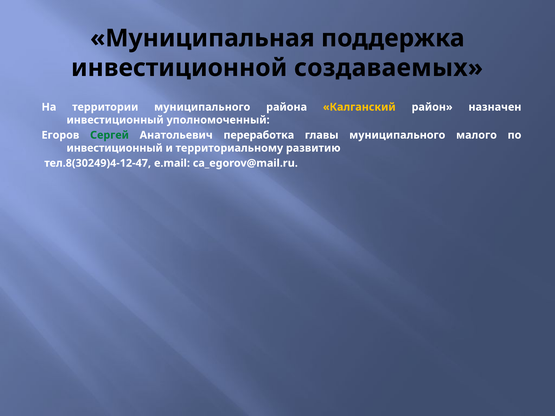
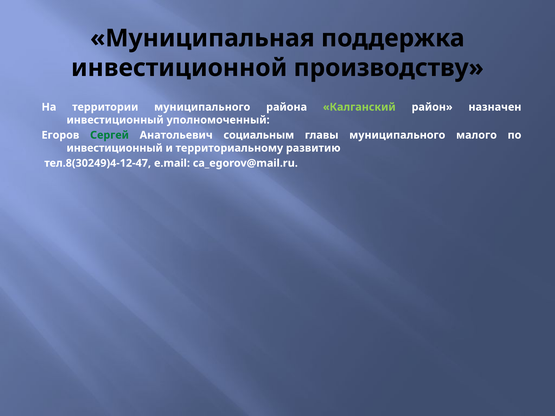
создаваемых: создаваемых -> производству
Калганский colour: yellow -> light green
переработка: переработка -> социальным
